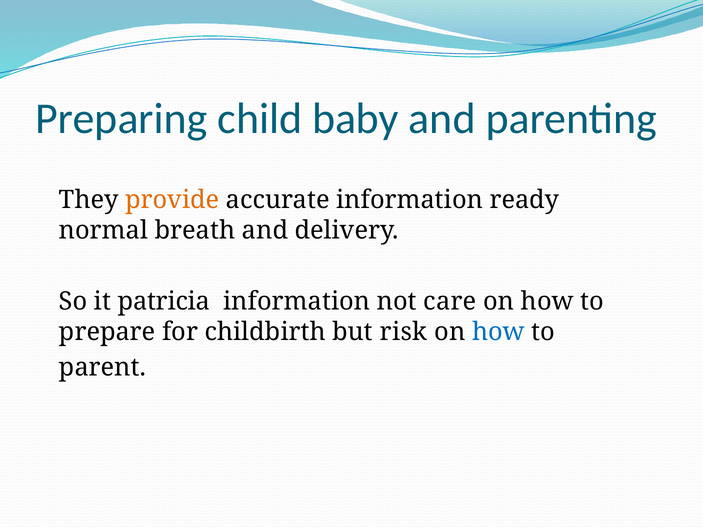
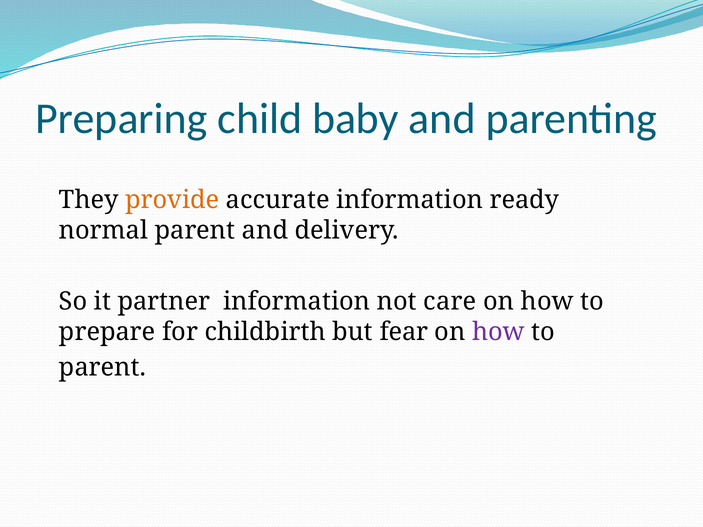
normal breath: breath -> parent
patricia: patricia -> partner
risk: risk -> fear
how at (498, 332) colour: blue -> purple
